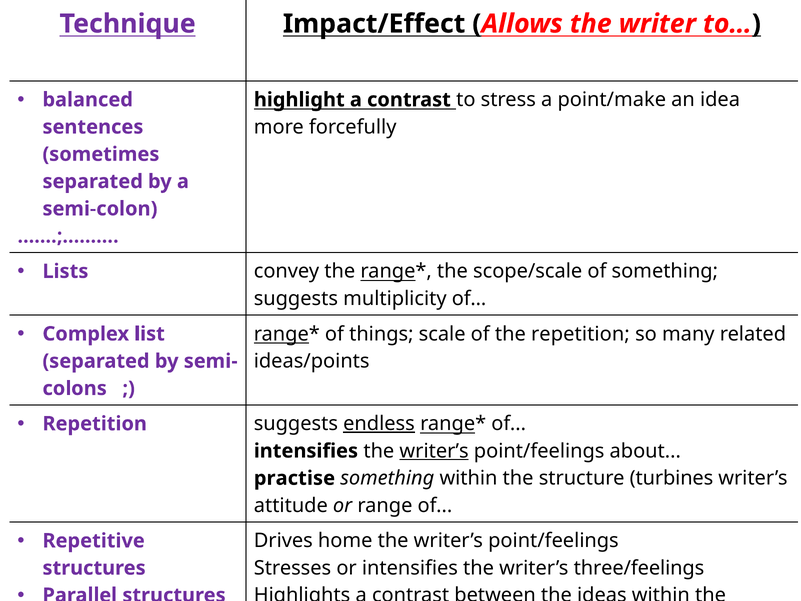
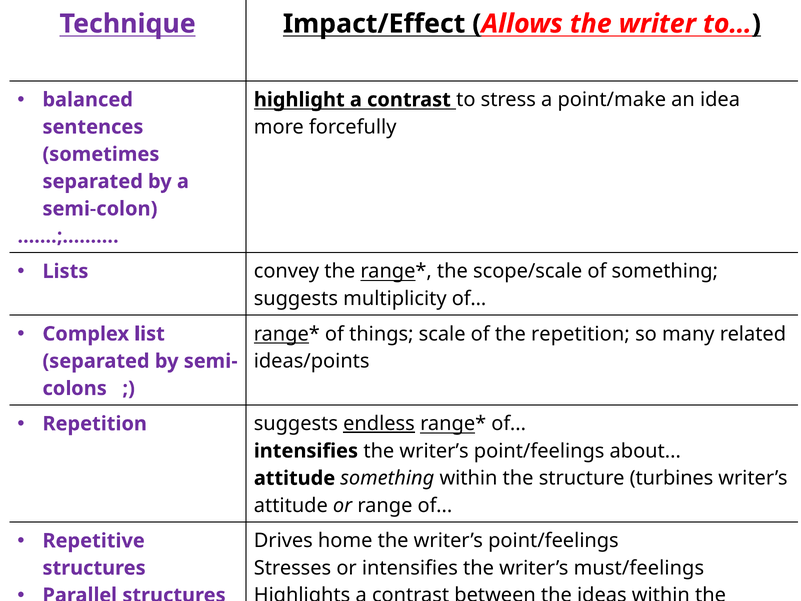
writer’s at (434, 451) underline: present -> none
practise at (294, 478): practise -> attitude
three/feelings: three/feelings -> must/feelings
